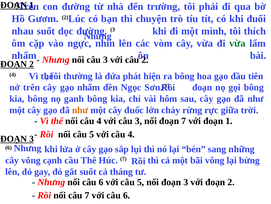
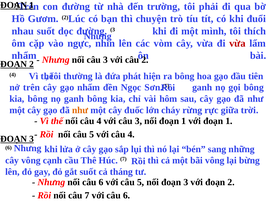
vừa at (237, 43) colour: green -> red
đoạn at (202, 87): đoạn -> ganh
nối đoạn 7: 7 -> 1
